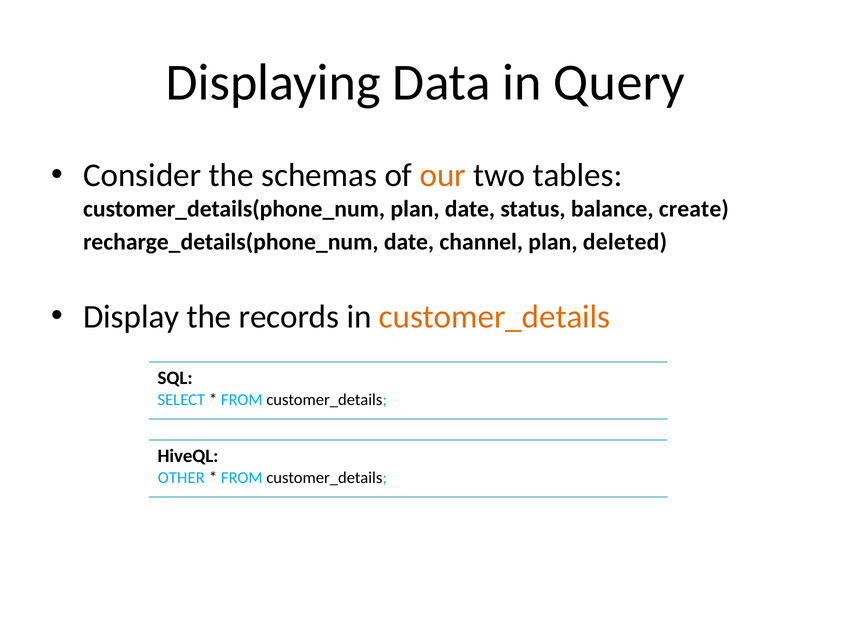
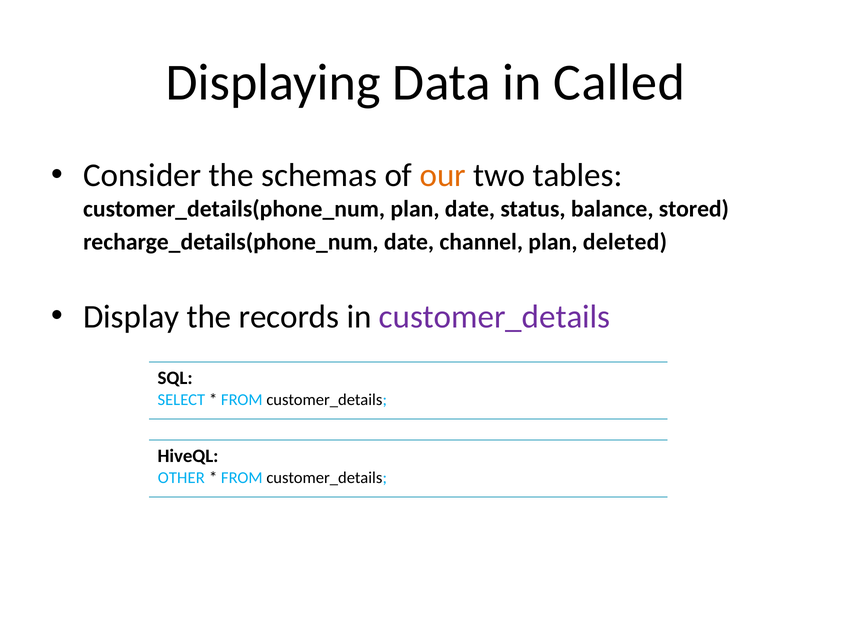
Query: Query -> Called
create: create -> stored
customer_details at (495, 317) colour: orange -> purple
